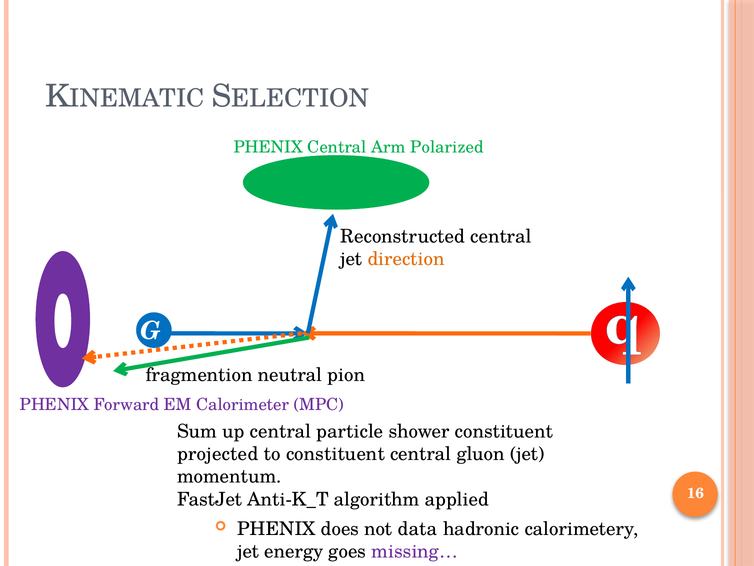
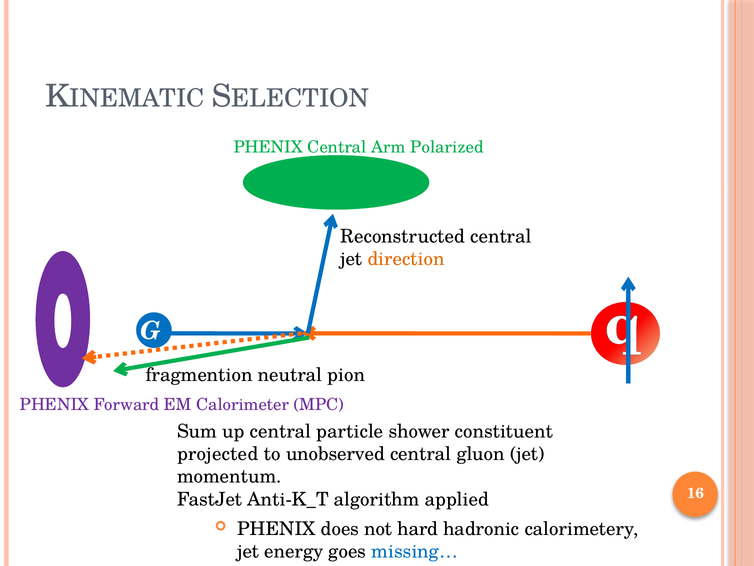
to constituent: constituent -> unobserved
data: data -> hard
missing… colour: purple -> blue
